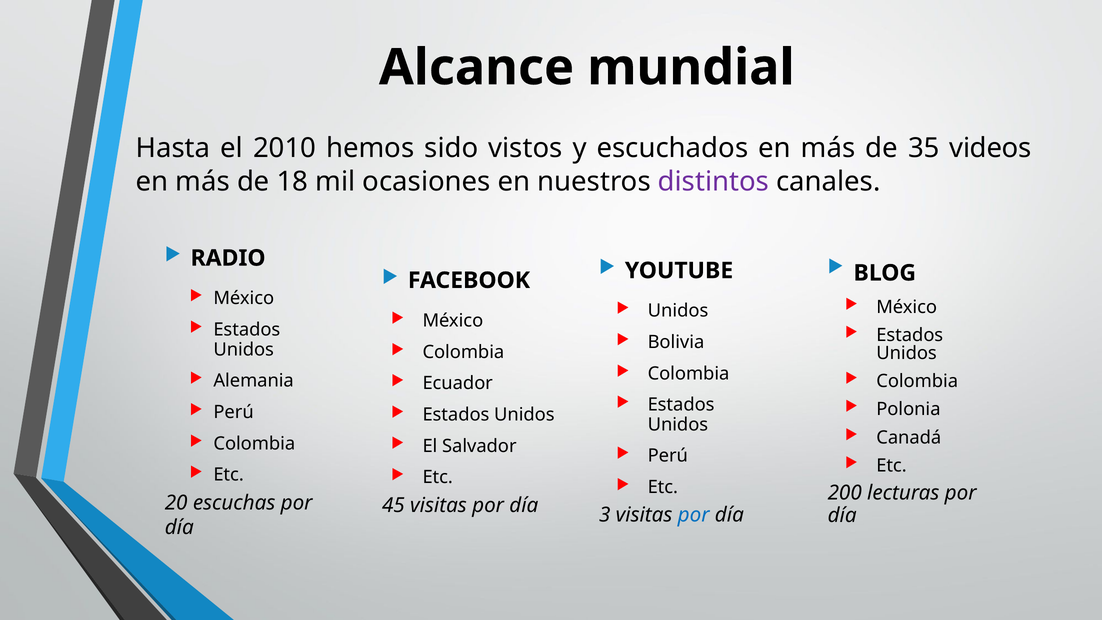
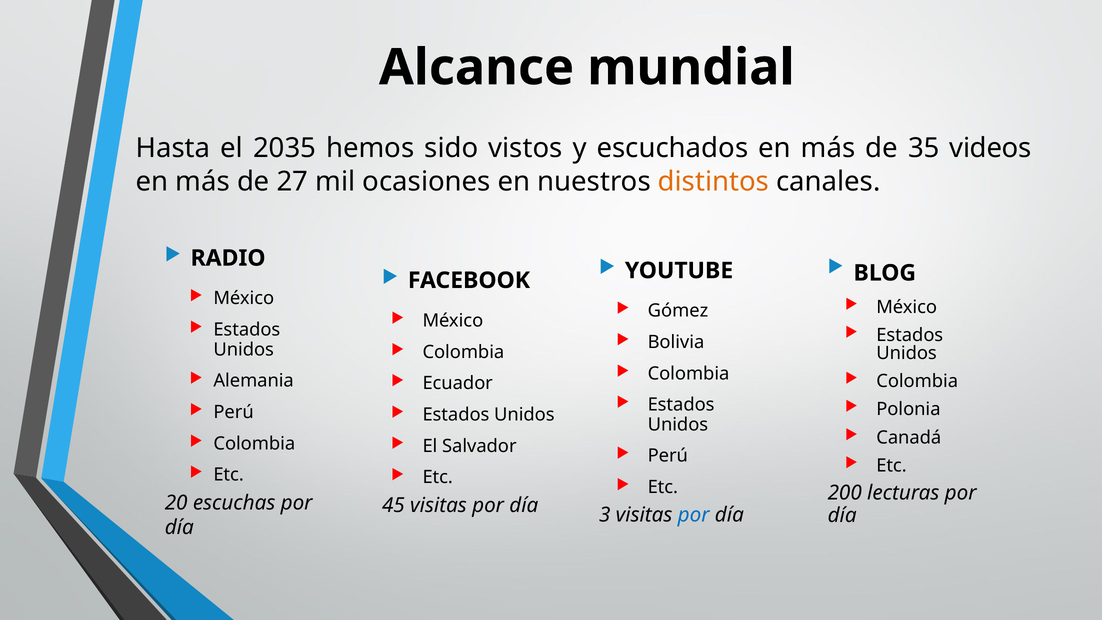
2010: 2010 -> 2035
18: 18 -> 27
distintos colour: purple -> orange
Unidos at (678, 311): Unidos -> Gómez
